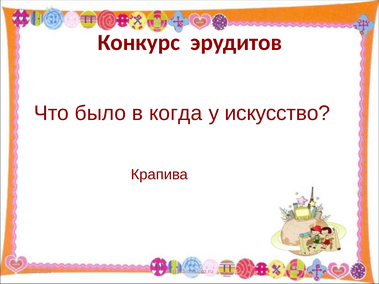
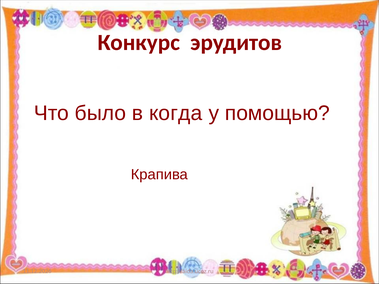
искусство: искусство -> помощью
